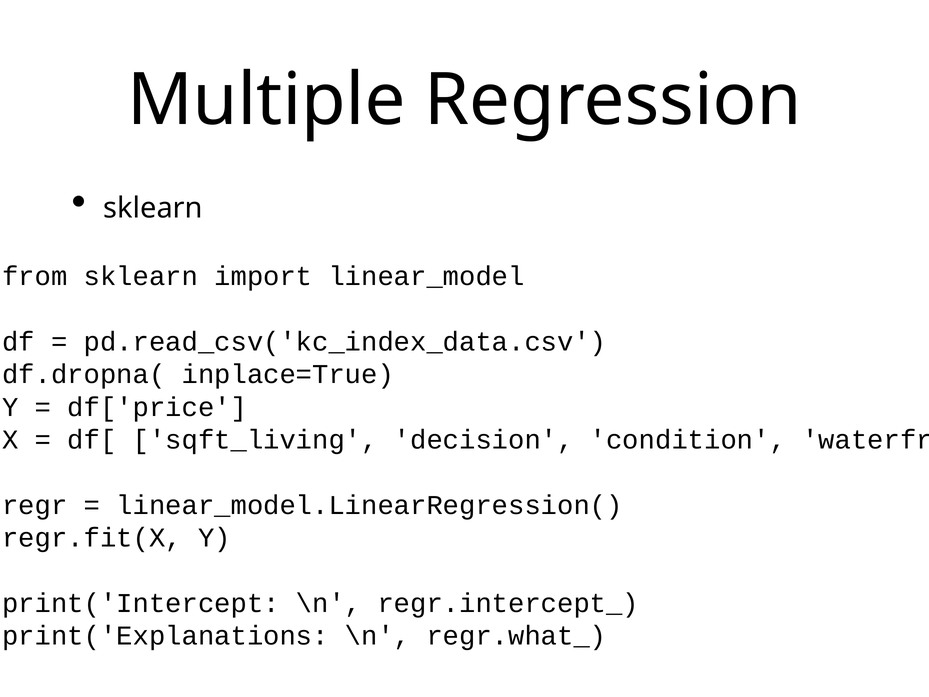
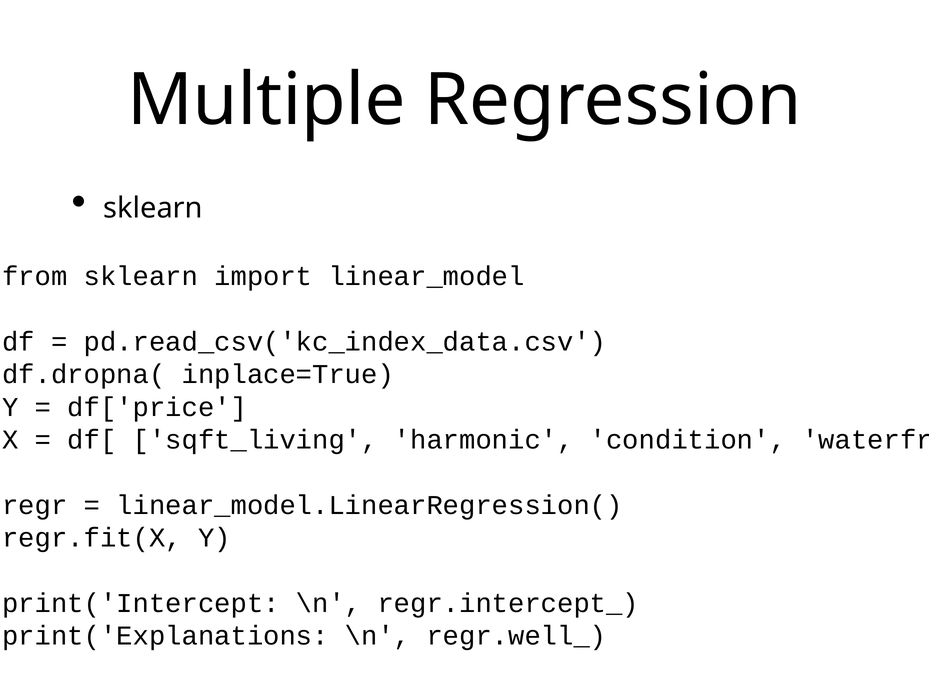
decision: decision -> harmonic
regr.what_: regr.what_ -> regr.well_
